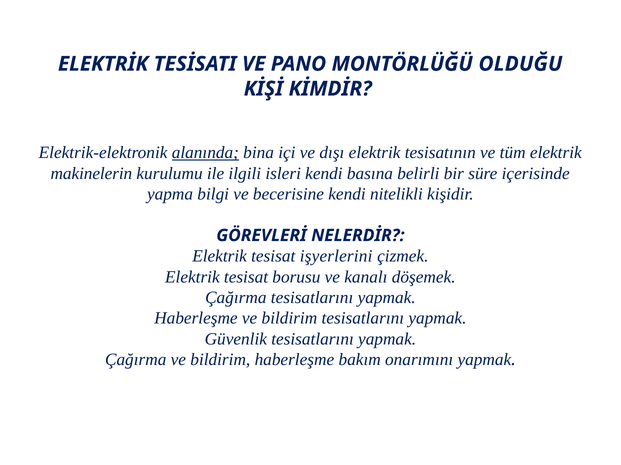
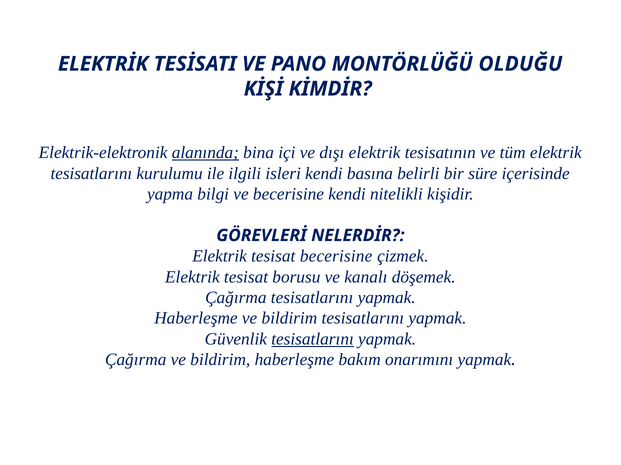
makinelerin at (91, 174): makinelerin -> tesisatlarını
tesisat işyerlerini: işyerlerini -> becerisine
tesisatlarını at (313, 339) underline: none -> present
